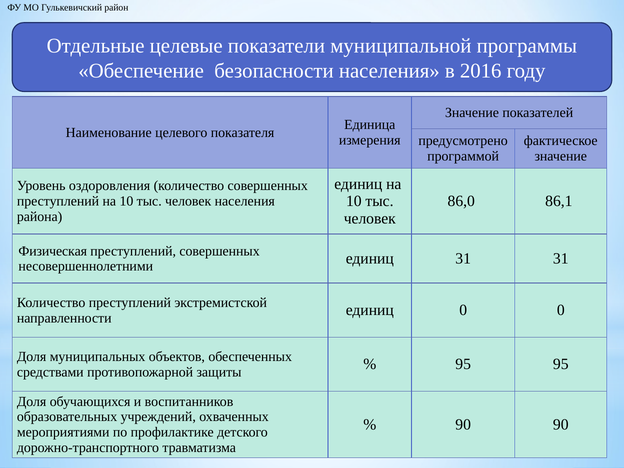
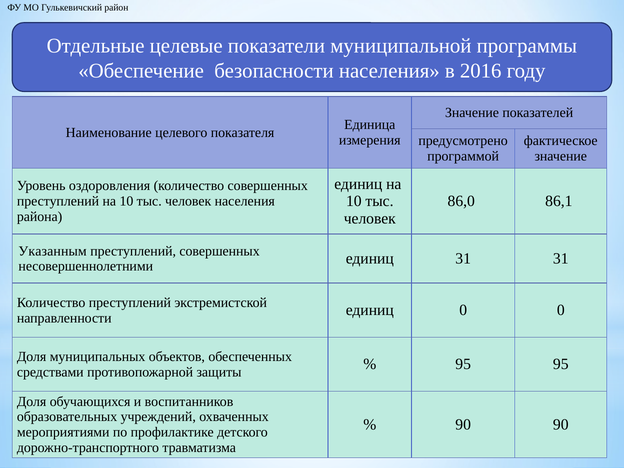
Физическая: Физическая -> Указанным
